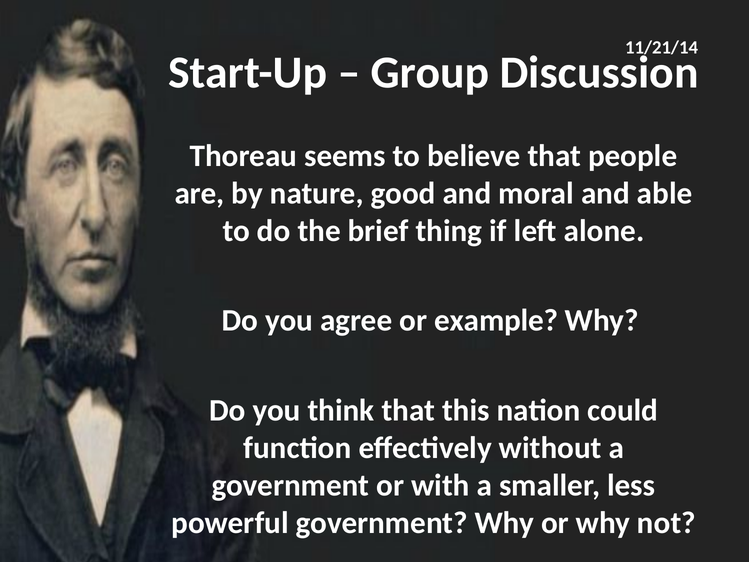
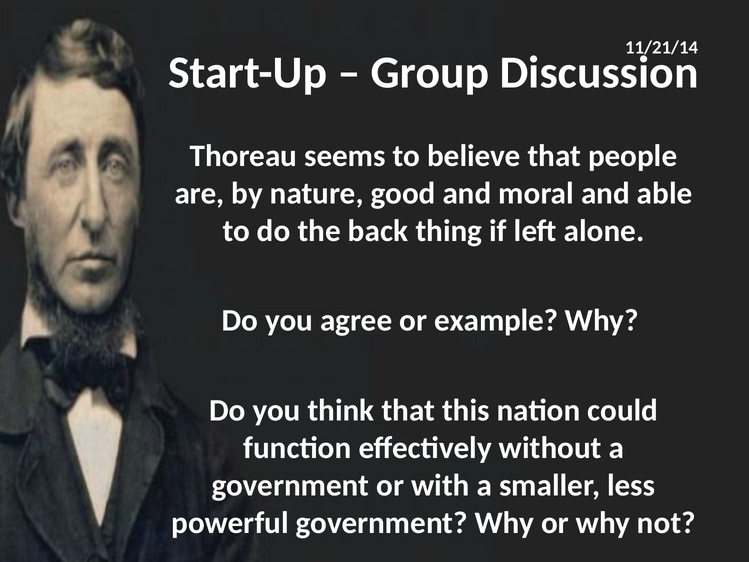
brief: brief -> back
